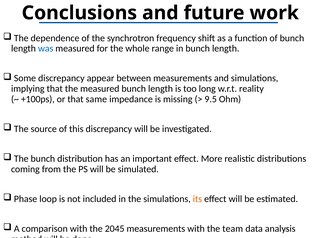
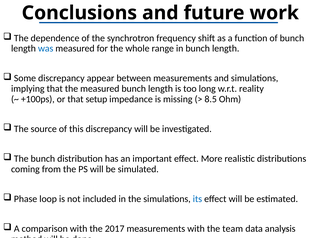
same: same -> setup
9.5: 9.5 -> 8.5
its colour: orange -> blue
2045: 2045 -> 2017
